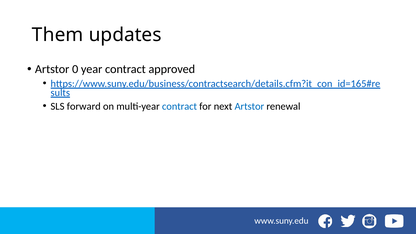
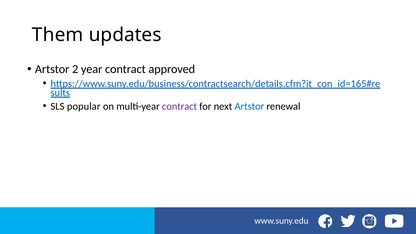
0: 0 -> 2
forward: forward -> popular
contract at (180, 106) colour: blue -> purple
